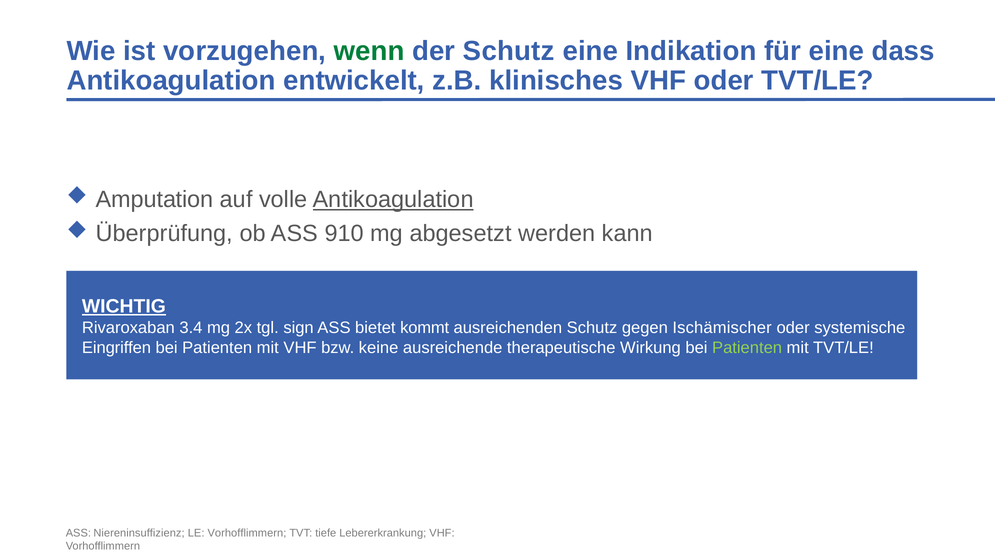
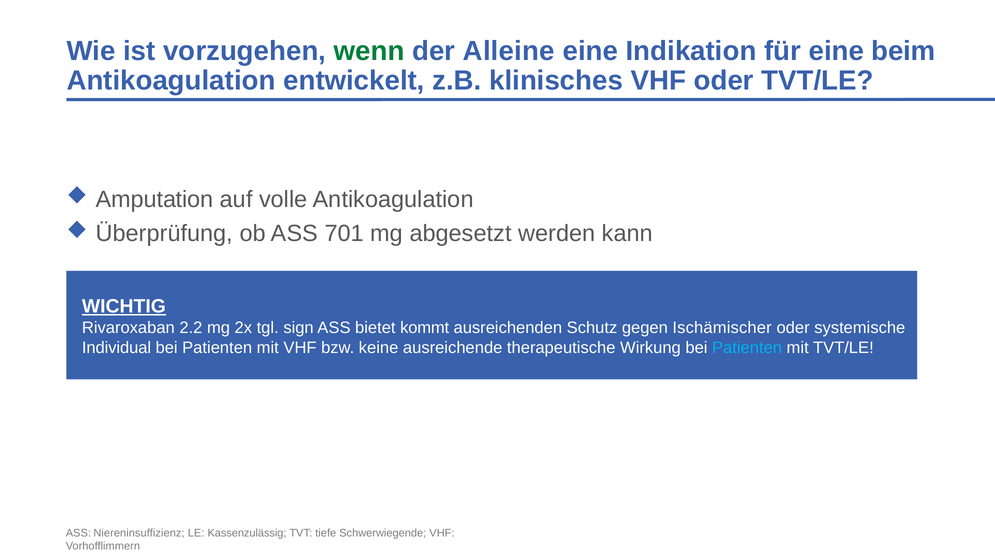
der Schutz: Schutz -> Alleine
dass: dass -> beim
Antikoagulation at (393, 199) underline: present -> none
910: 910 -> 701
3.4: 3.4 -> 2.2
Eingriffen: Eingriffen -> Individual
Patienten at (747, 348) colour: light green -> light blue
LE Vorhofflimmern: Vorhofflimmern -> Kassenzulässig
Lebererkrankung: Lebererkrankung -> Schwerwiegende
